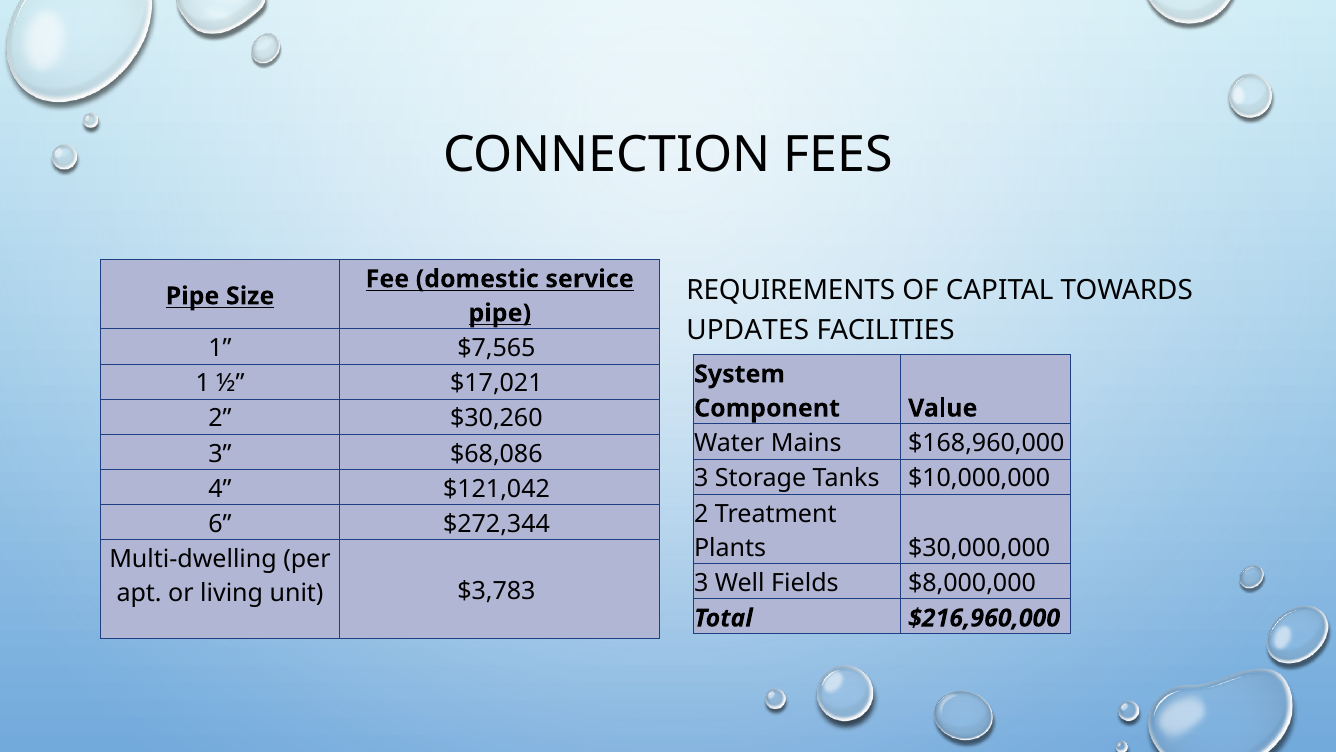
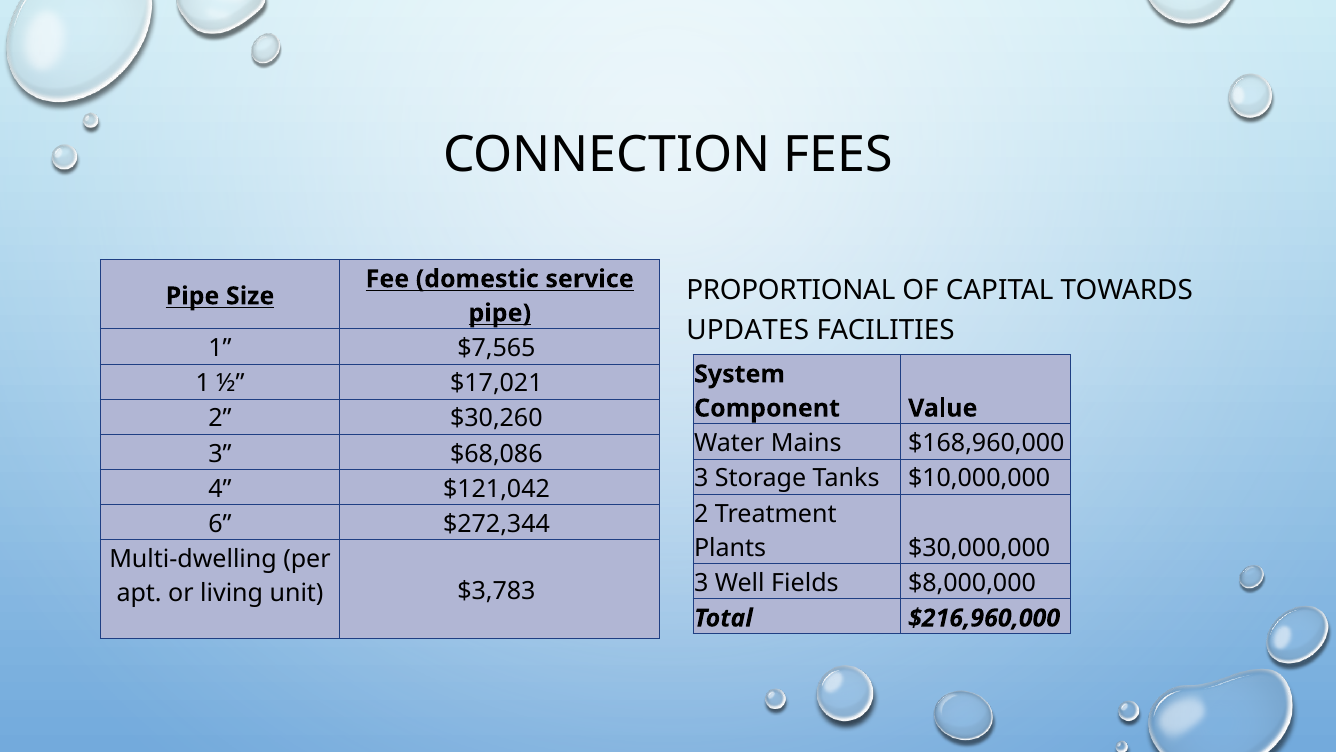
REQUIREMENTS: REQUIREMENTS -> PROPORTIONAL
